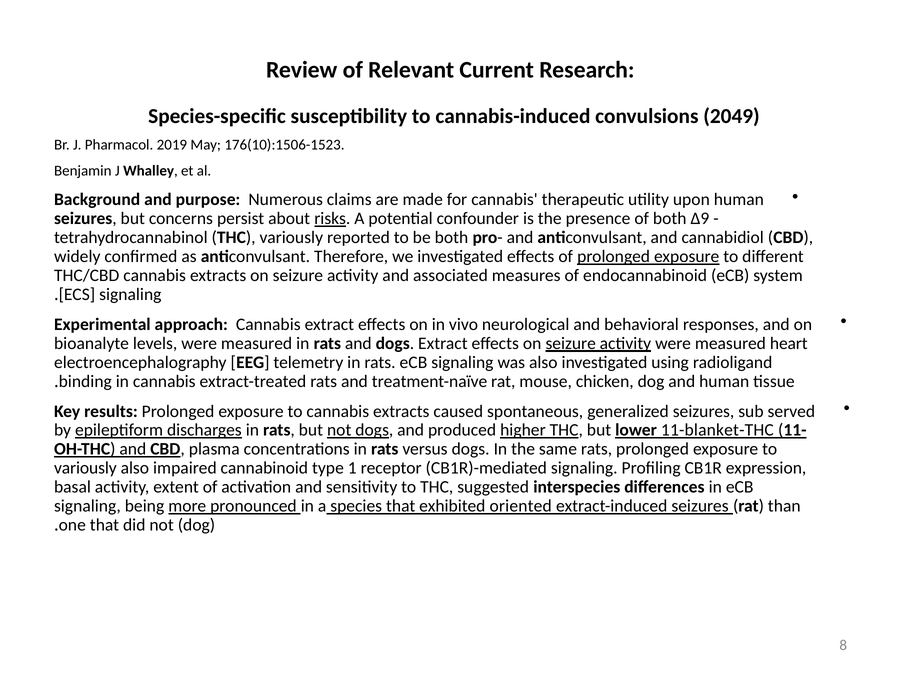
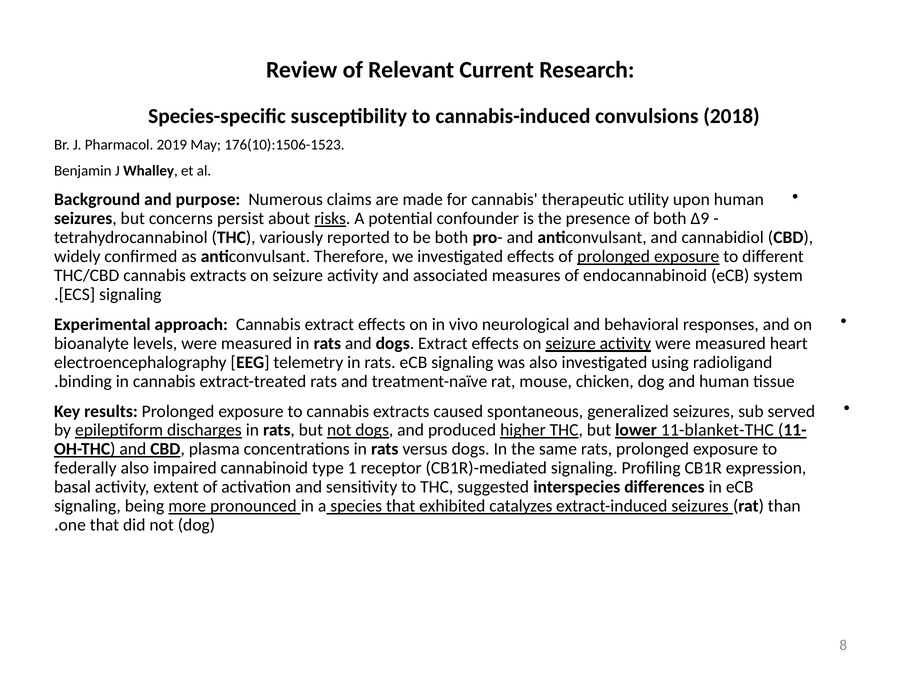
2049: 2049 -> 2018
variously at (85, 468): variously -> federally
oriented: oriented -> catalyzes
